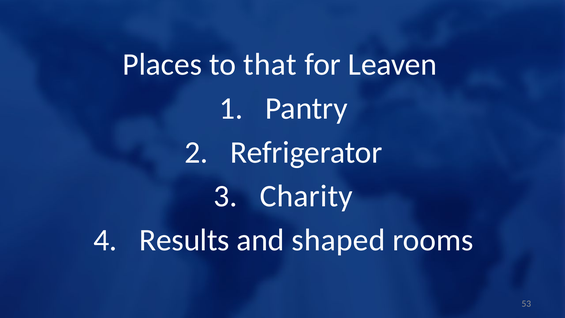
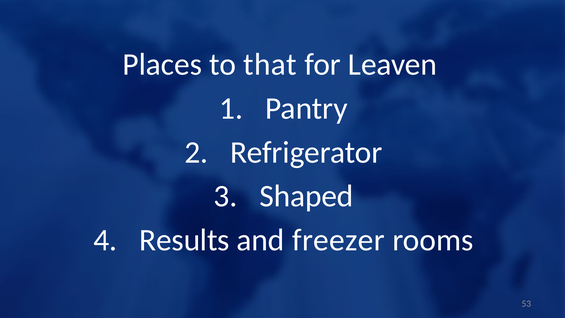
Charity: Charity -> Shaped
shaped: shaped -> freezer
